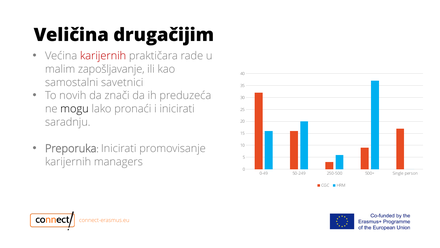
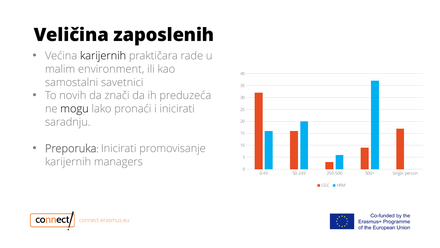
drugačijim: drugačijim -> zaposlenih
karijernih at (103, 56) colour: red -> black
zapošljavanje: zapošljavanje -> environment
